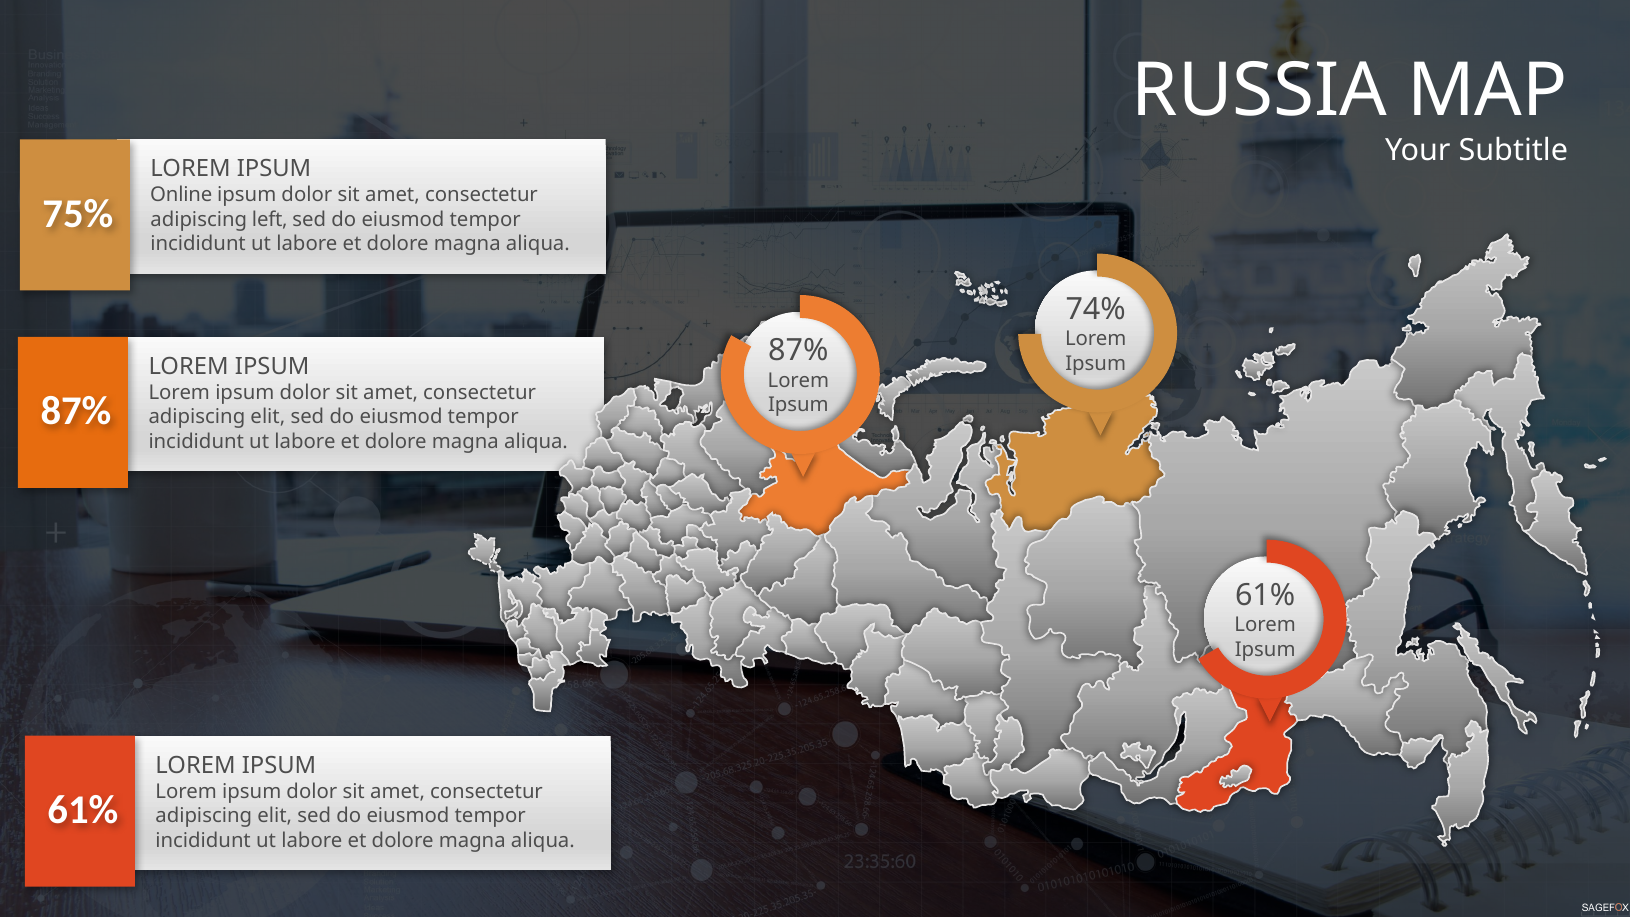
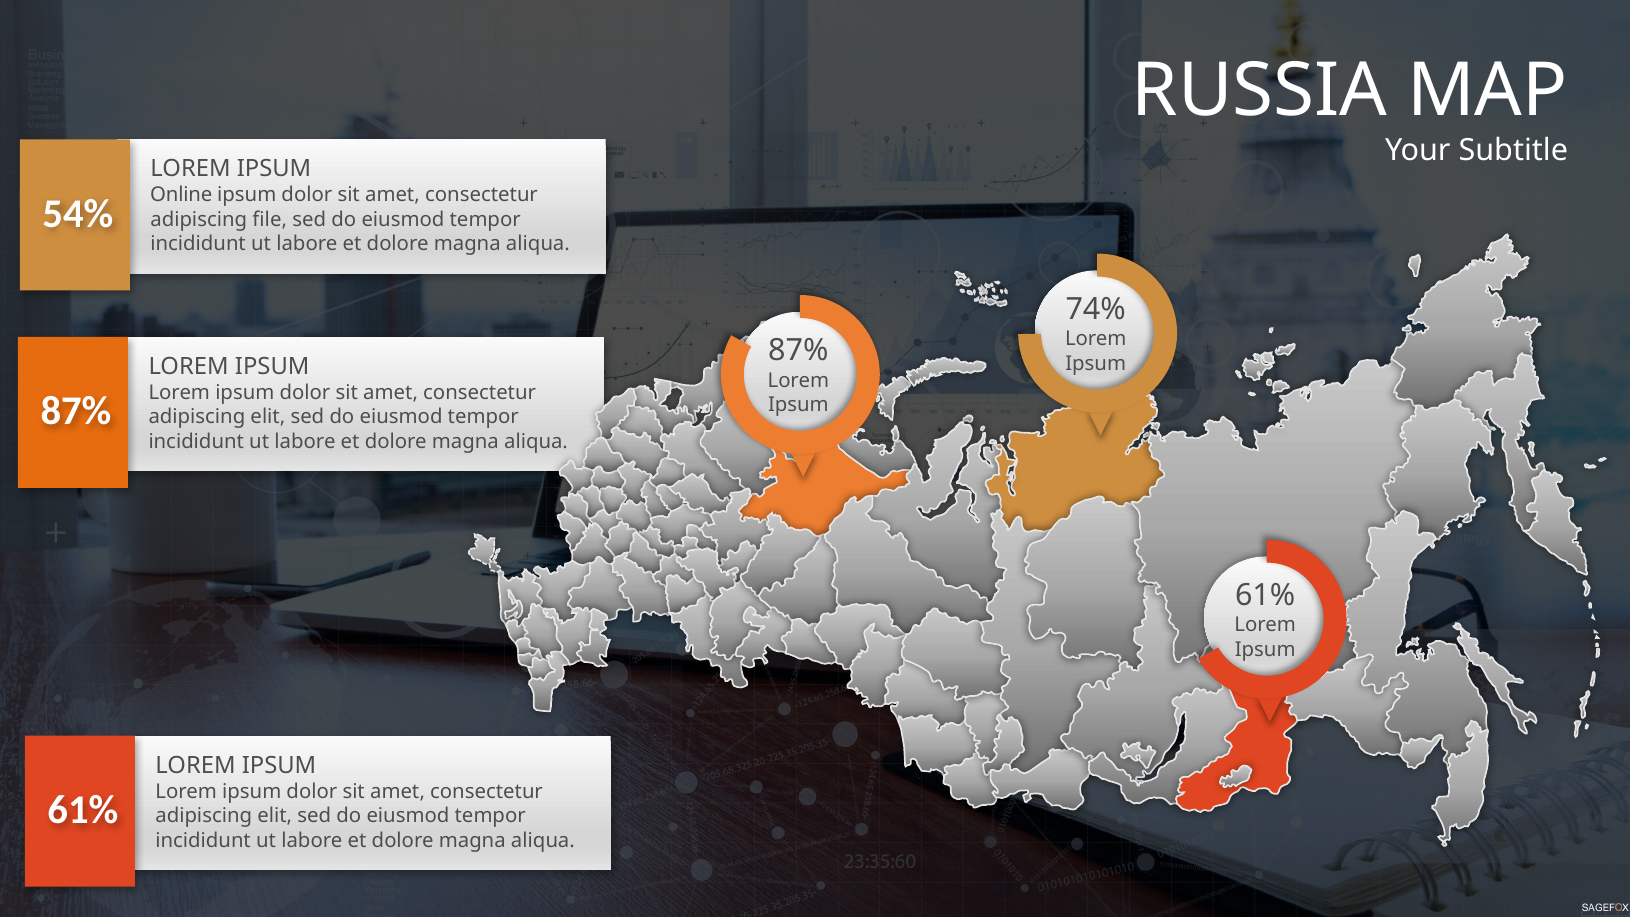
75%: 75% -> 54%
left: left -> file
